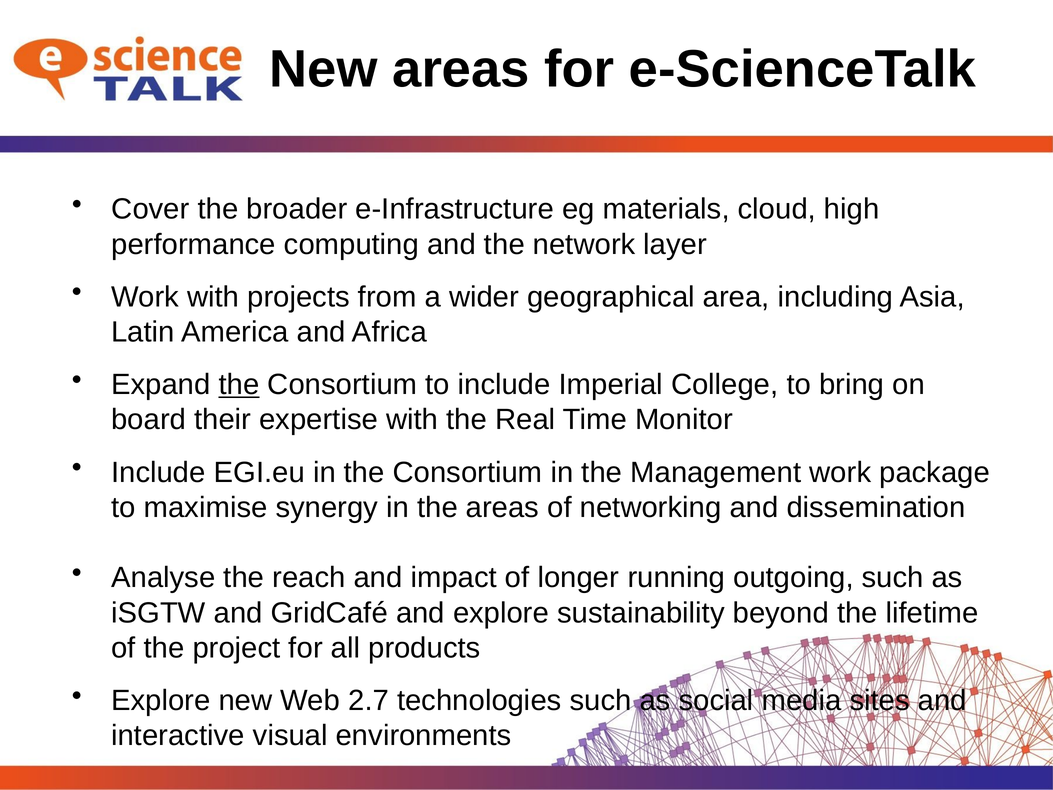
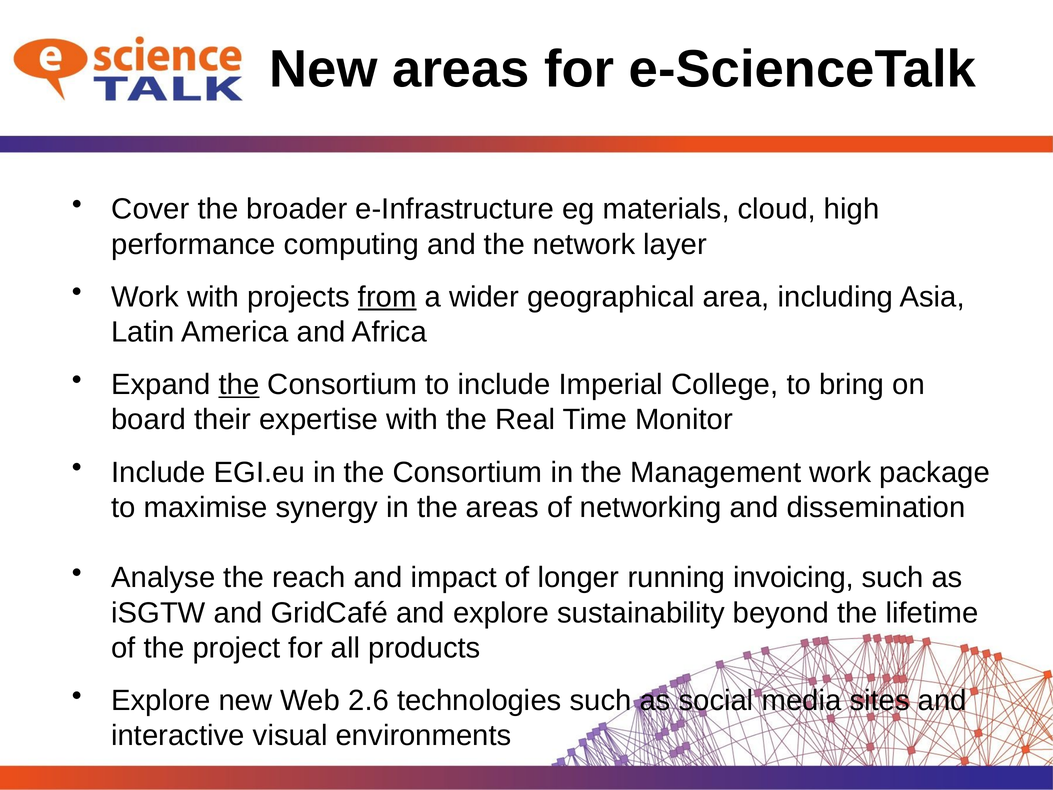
from underline: none -> present
outgoing: outgoing -> invoicing
2.7: 2.7 -> 2.6
